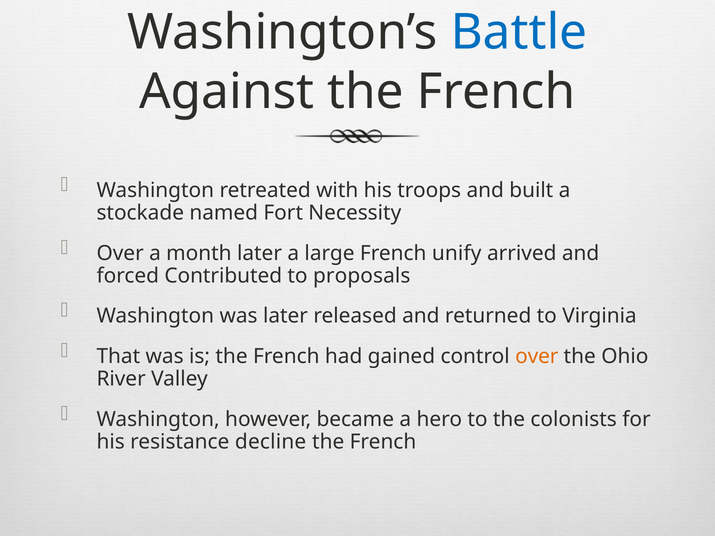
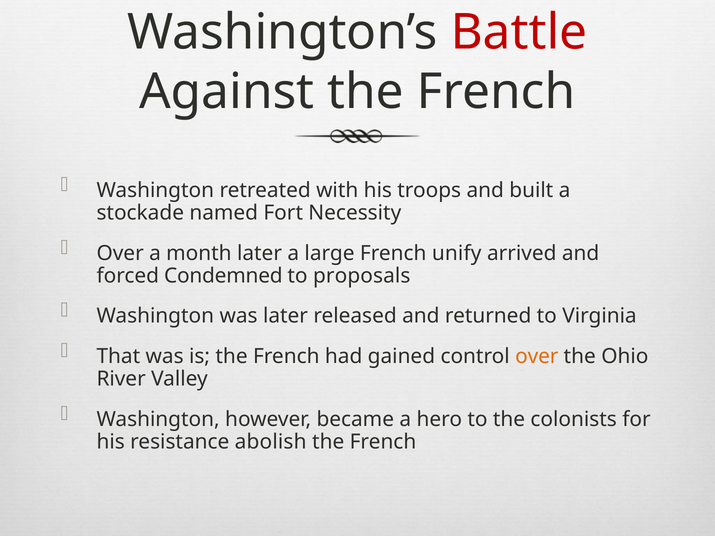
Battle colour: blue -> red
Contributed: Contributed -> Condemned
decline: decline -> abolish
